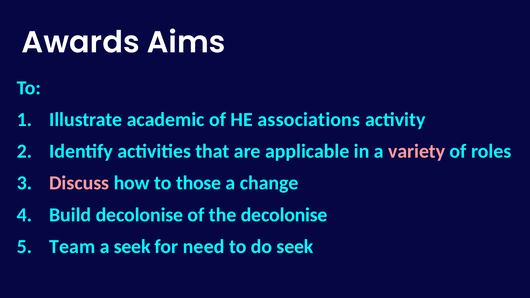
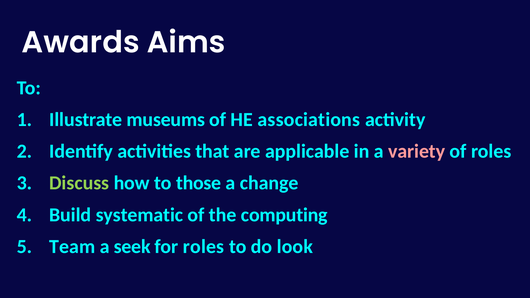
academic: academic -> museums
Discuss colour: pink -> light green
Build decolonise: decolonise -> systematic
the decolonise: decolonise -> computing
for need: need -> roles
do seek: seek -> look
